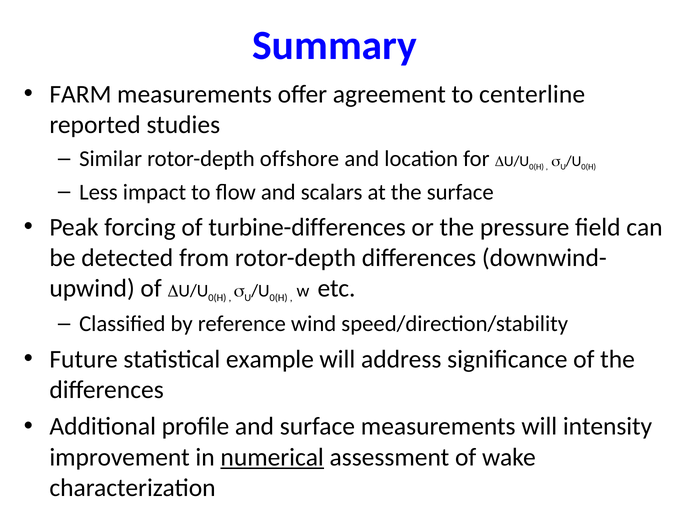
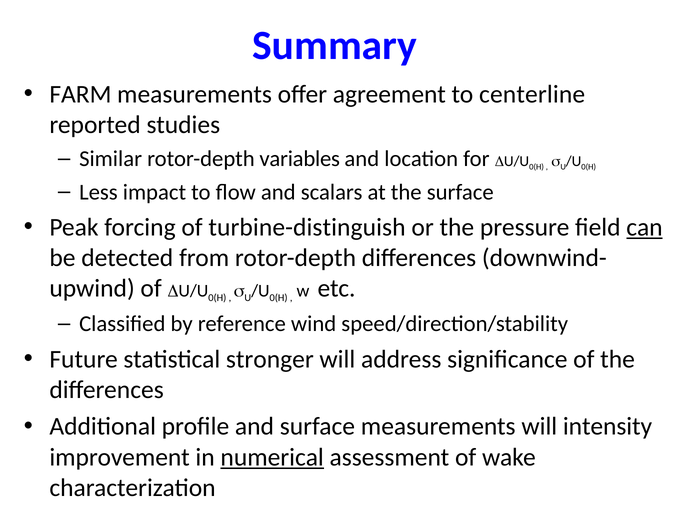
offshore: offshore -> variables
turbine-differences: turbine-differences -> turbine-distinguish
can underline: none -> present
example: example -> stronger
